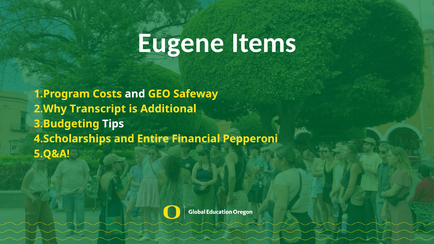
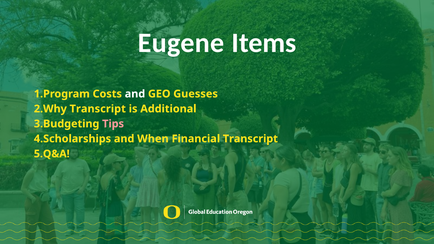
Safeway: Safeway -> Guesses
Tips colour: white -> pink
Entire: Entire -> When
Financial Pepperoni: Pepperoni -> Transcript
